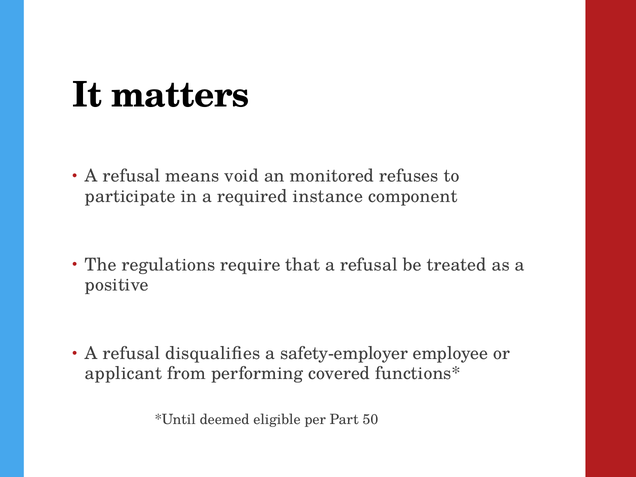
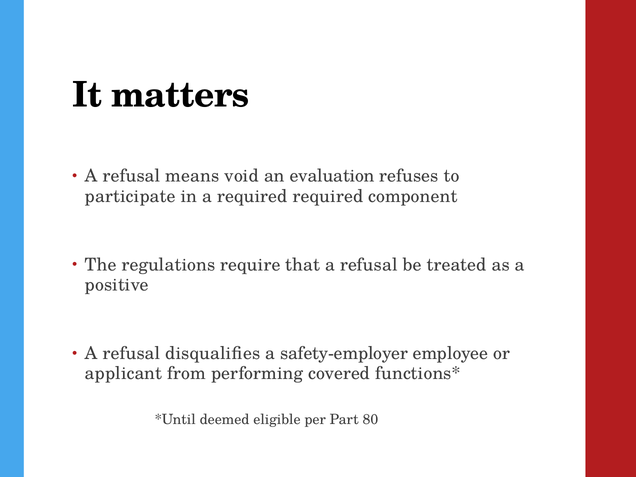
monitored: monitored -> evaluation
required instance: instance -> required
50: 50 -> 80
